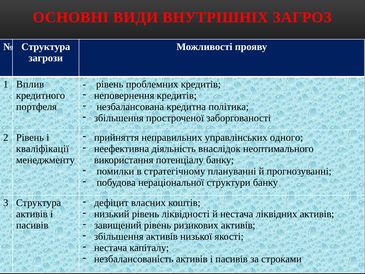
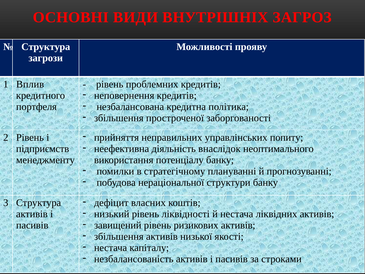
одного: одного -> попиту
кваліфікації: кваліфікації -> підприємств
